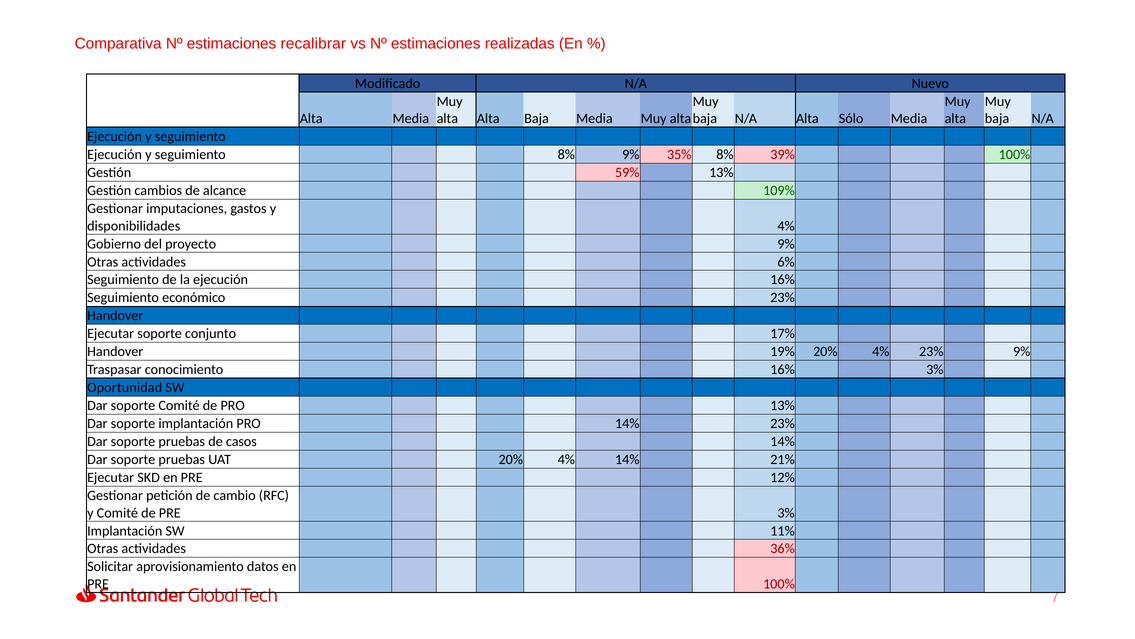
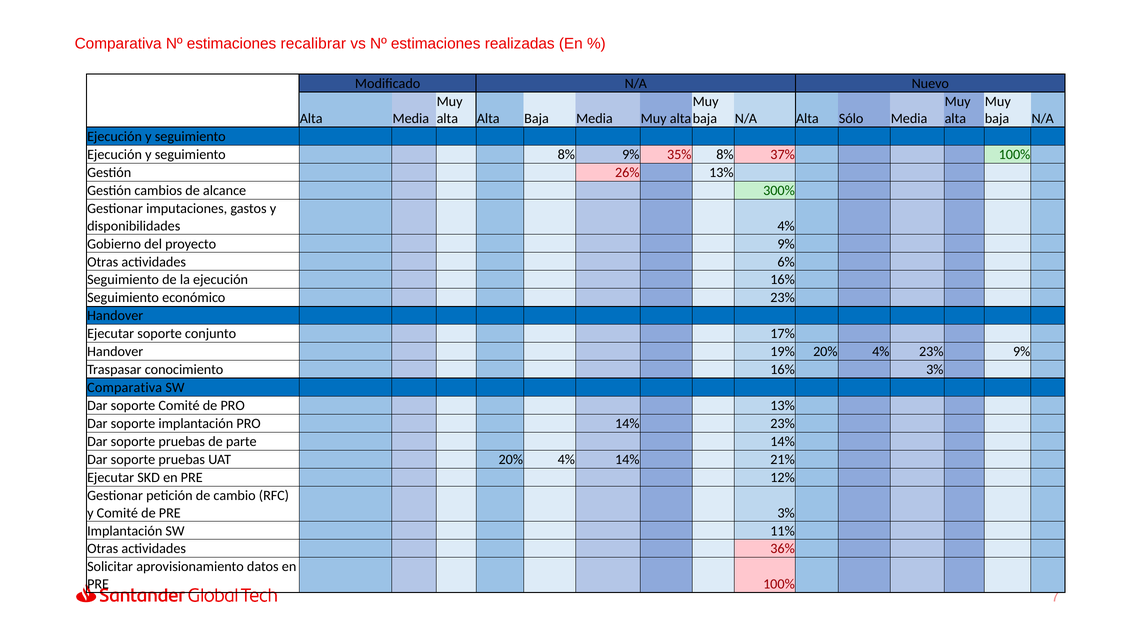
39%: 39% -> 37%
59%: 59% -> 26%
109%: 109% -> 300%
Oportunidad at (125, 387): Oportunidad -> Comparativa
casos: casos -> parte
